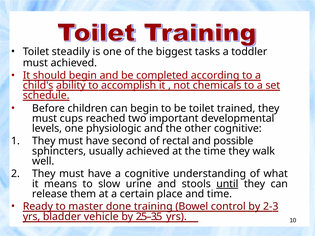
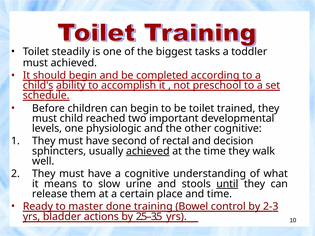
chemicals: chemicals -> preschool
cups: cups -> child
possible: possible -> decision
achieved at (148, 151) underline: none -> present
vehicle: vehicle -> actions
